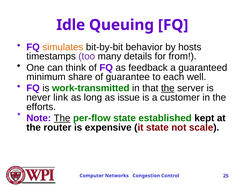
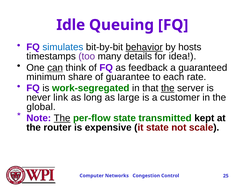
simulates colour: orange -> blue
behavior underline: none -> present
from: from -> idea
can underline: none -> present
well: well -> rate
work-transmitted: work-transmitted -> work-segregated
issue: issue -> large
efforts: efforts -> global
established: established -> transmitted
